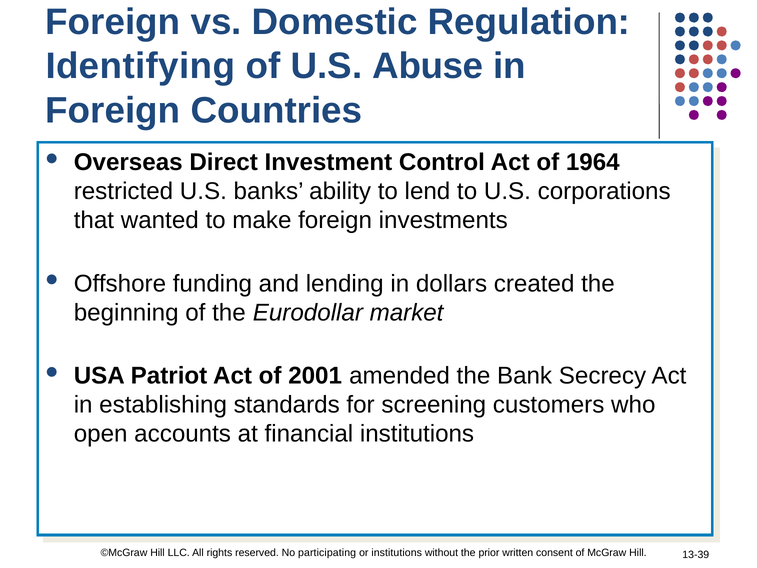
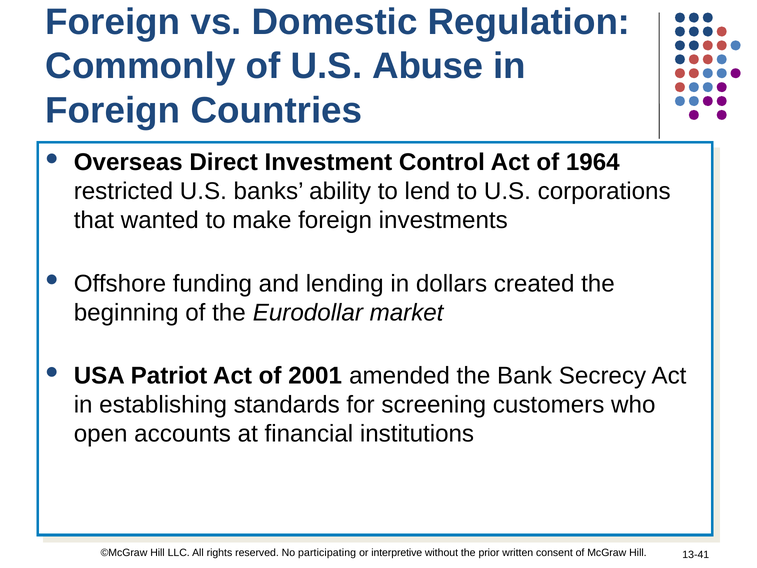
Identifying: Identifying -> Commonly
or institutions: institutions -> interpretive
13-39: 13-39 -> 13-41
